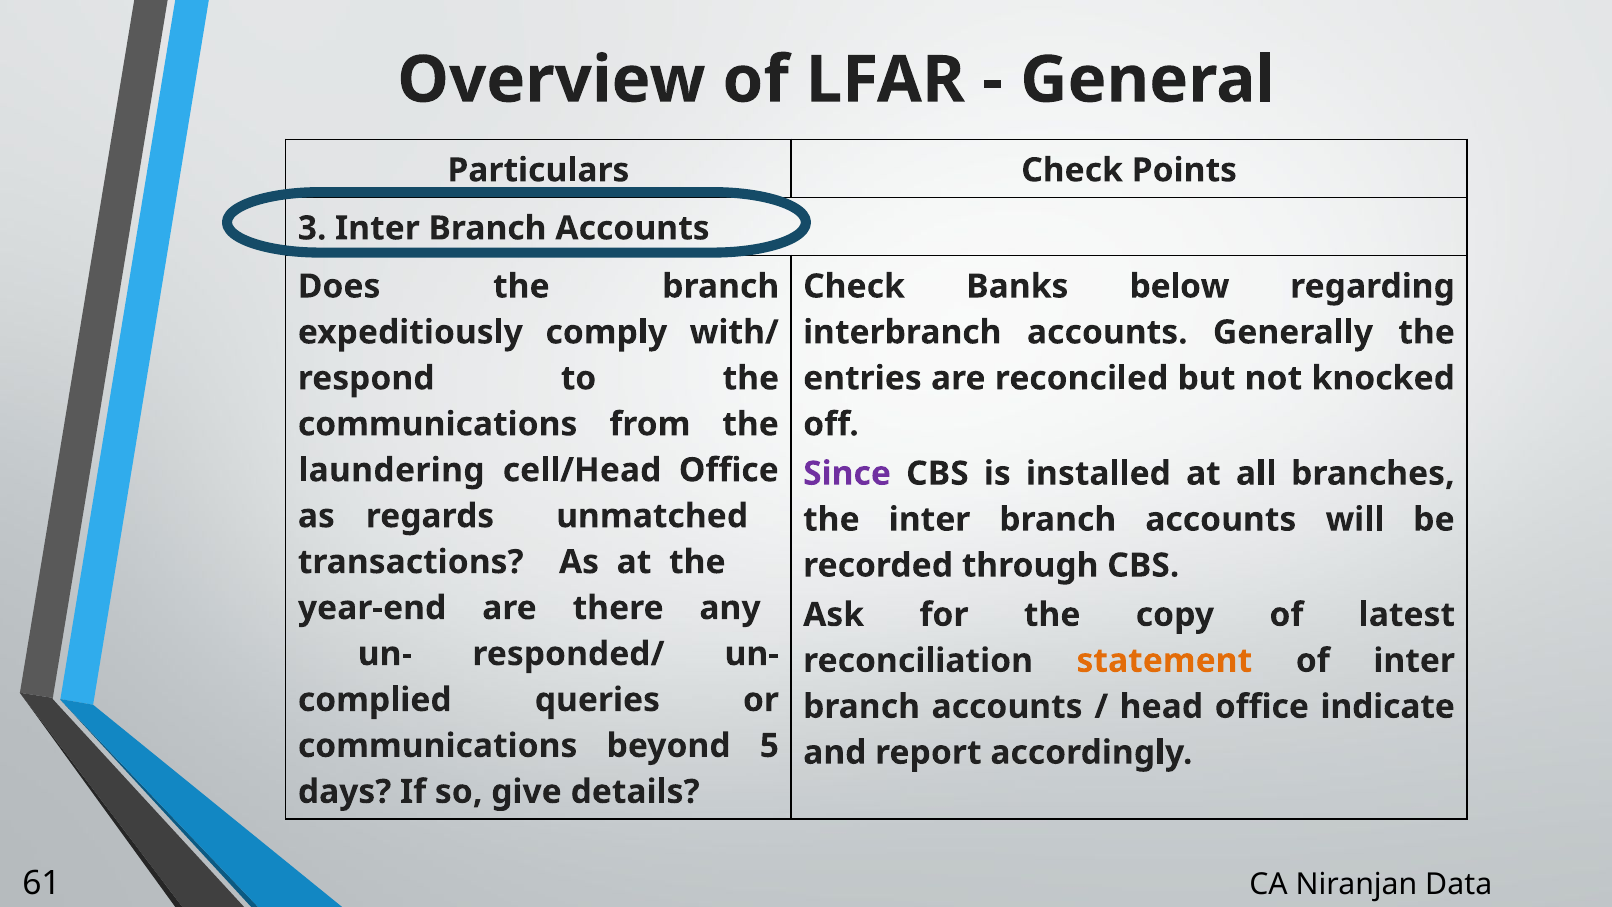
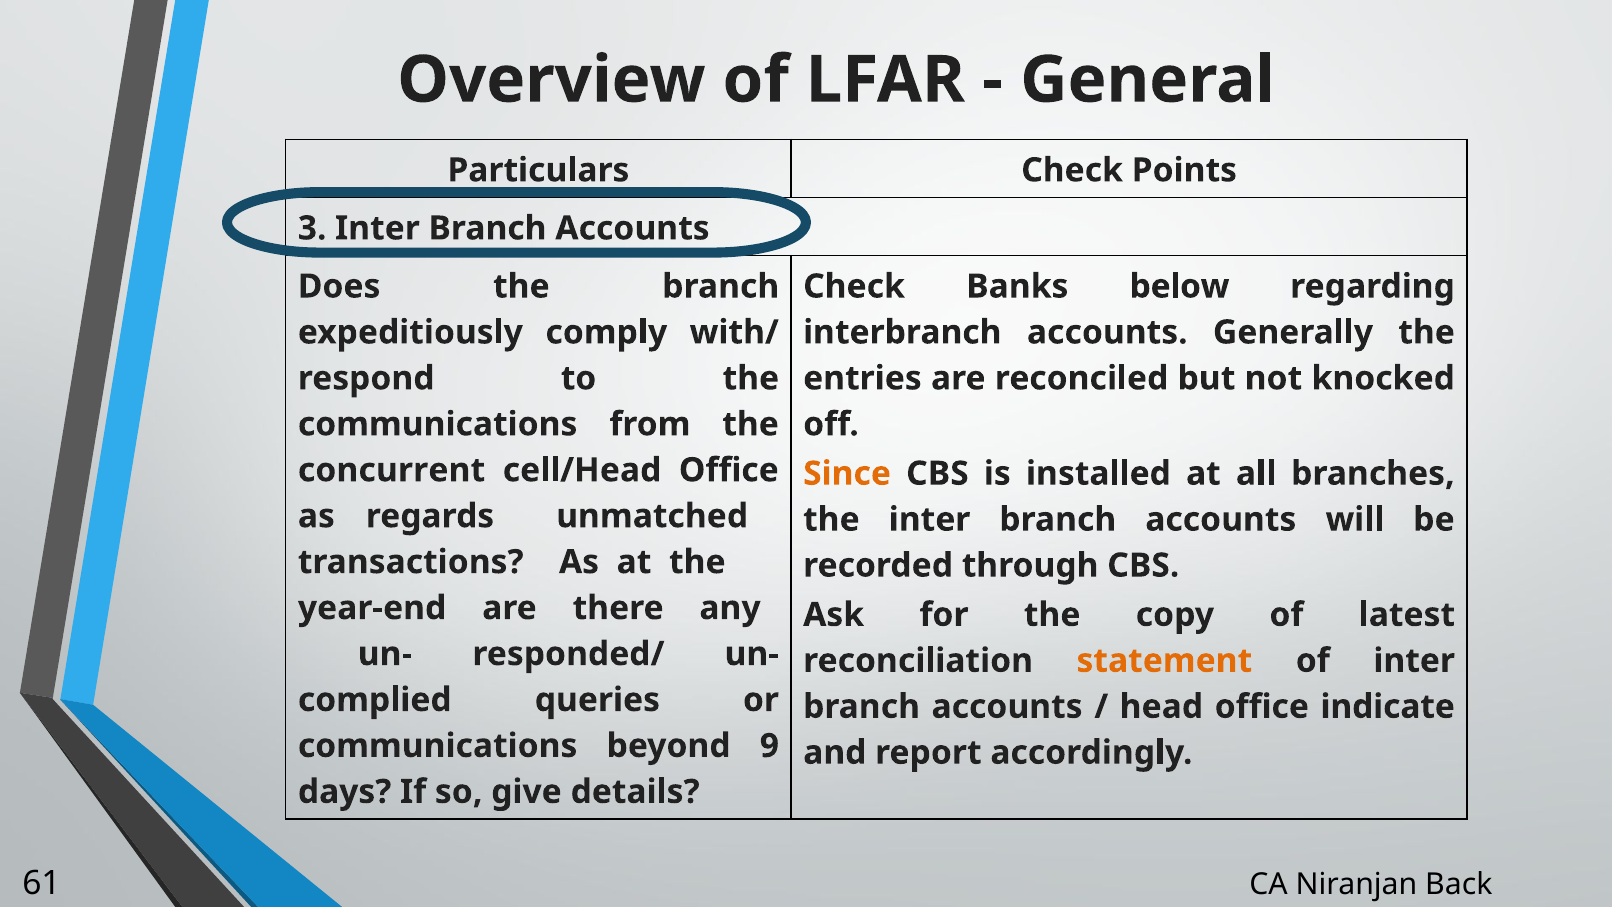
laundering: laundering -> concurrent
Since colour: purple -> orange
5: 5 -> 9
Data: Data -> Back
